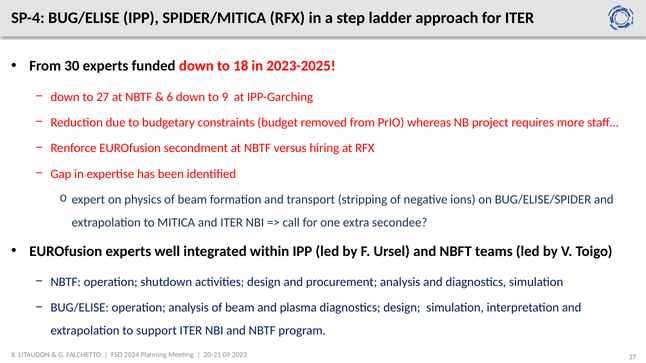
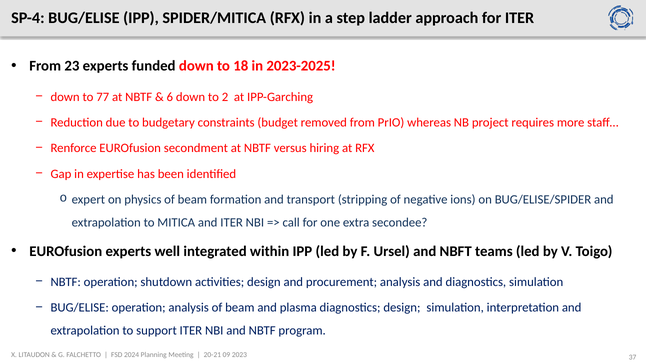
30: 30 -> 23
27: 27 -> 77
9: 9 -> 2
